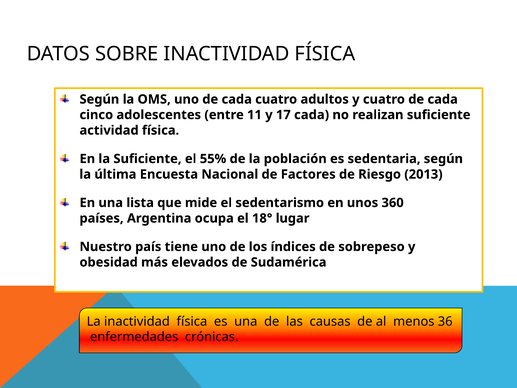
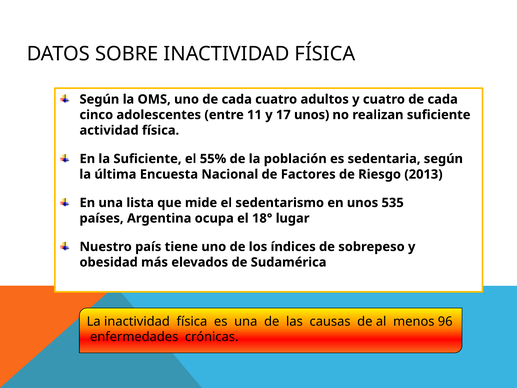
17 cada: cada -> unos
360: 360 -> 535
36: 36 -> 96
